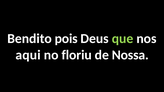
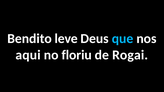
pois: pois -> leve
que colour: light green -> light blue
Nossa: Nossa -> Rogai
